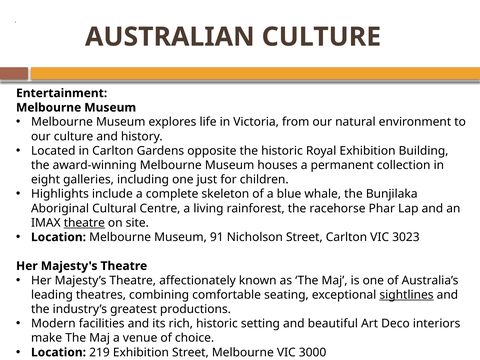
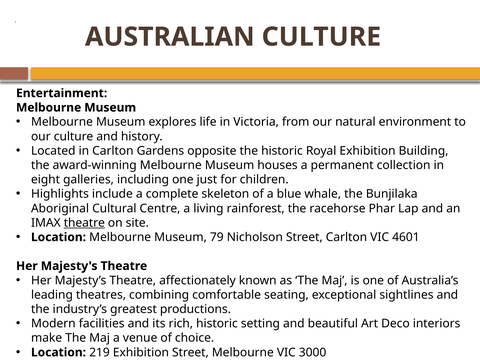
91: 91 -> 79
3023: 3023 -> 4601
sightlines underline: present -> none
